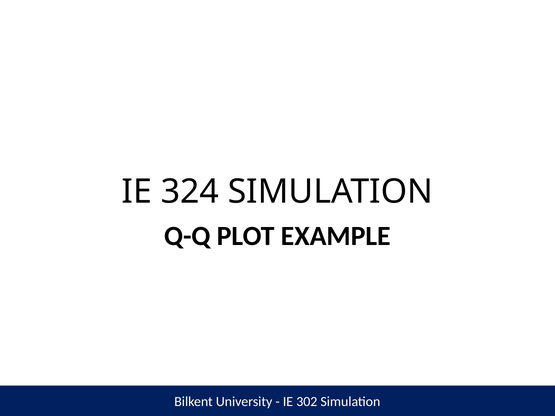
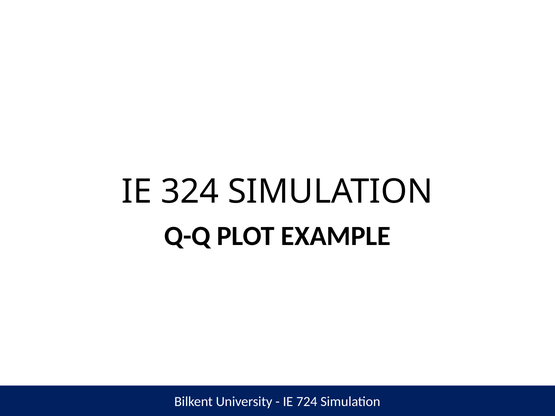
302: 302 -> 724
